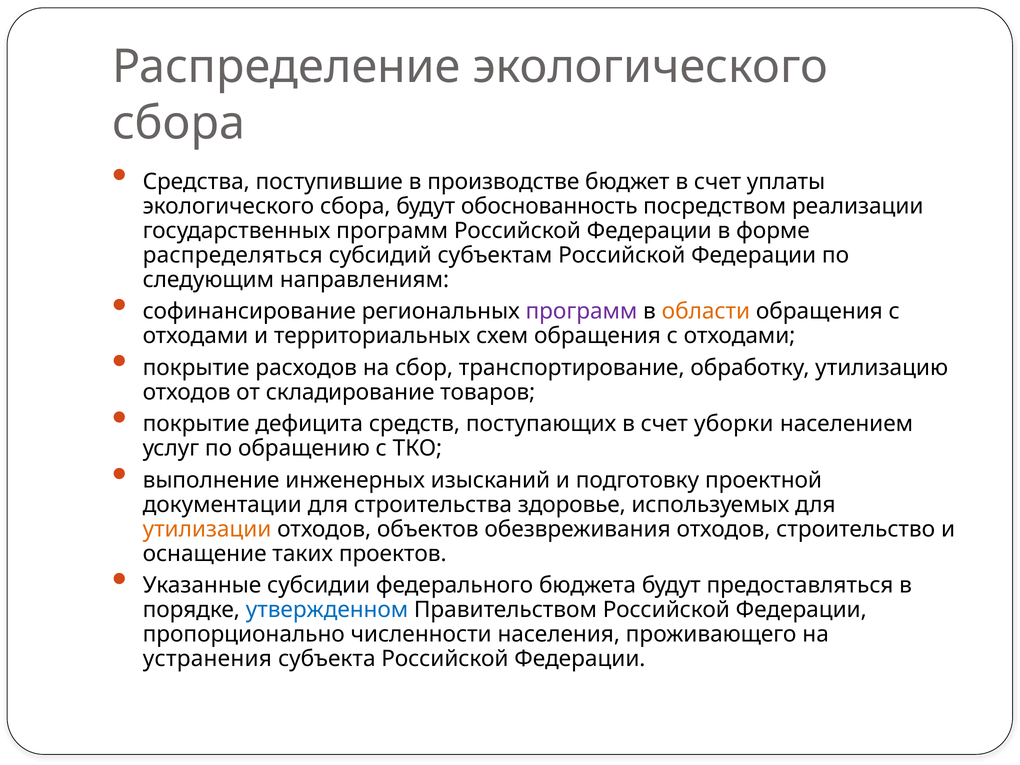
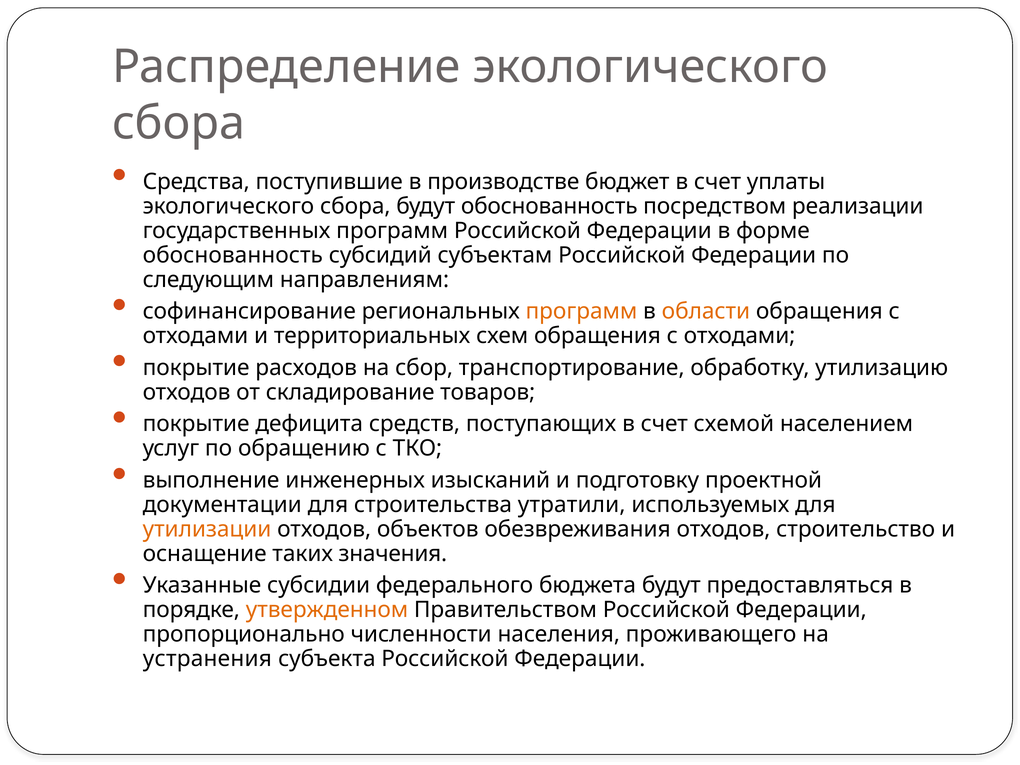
распределяться at (233, 255): распределяться -> обоснованность
программ at (581, 311) colour: purple -> orange
уборки: уборки -> схемой
здоровье: здоровье -> утратили
проектов: проектов -> значения
утвержденном colour: blue -> orange
